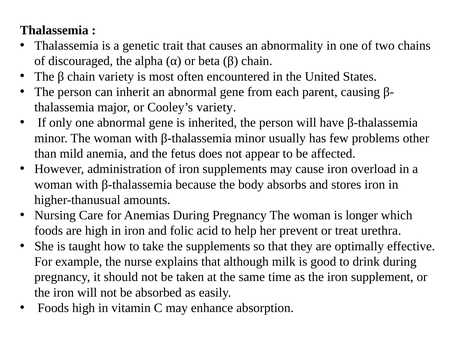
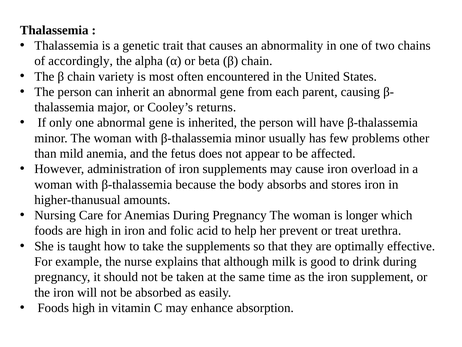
discouraged: discouraged -> accordingly
Cooley’s variety: variety -> returns
